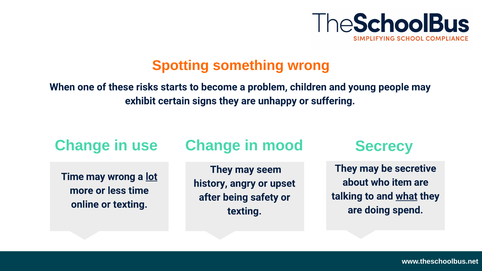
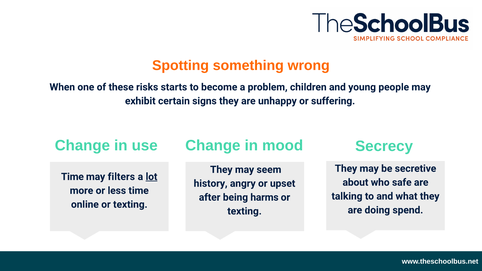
may wrong: wrong -> filters
item: item -> safe
what underline: present -> none
safety: safety -> harms
